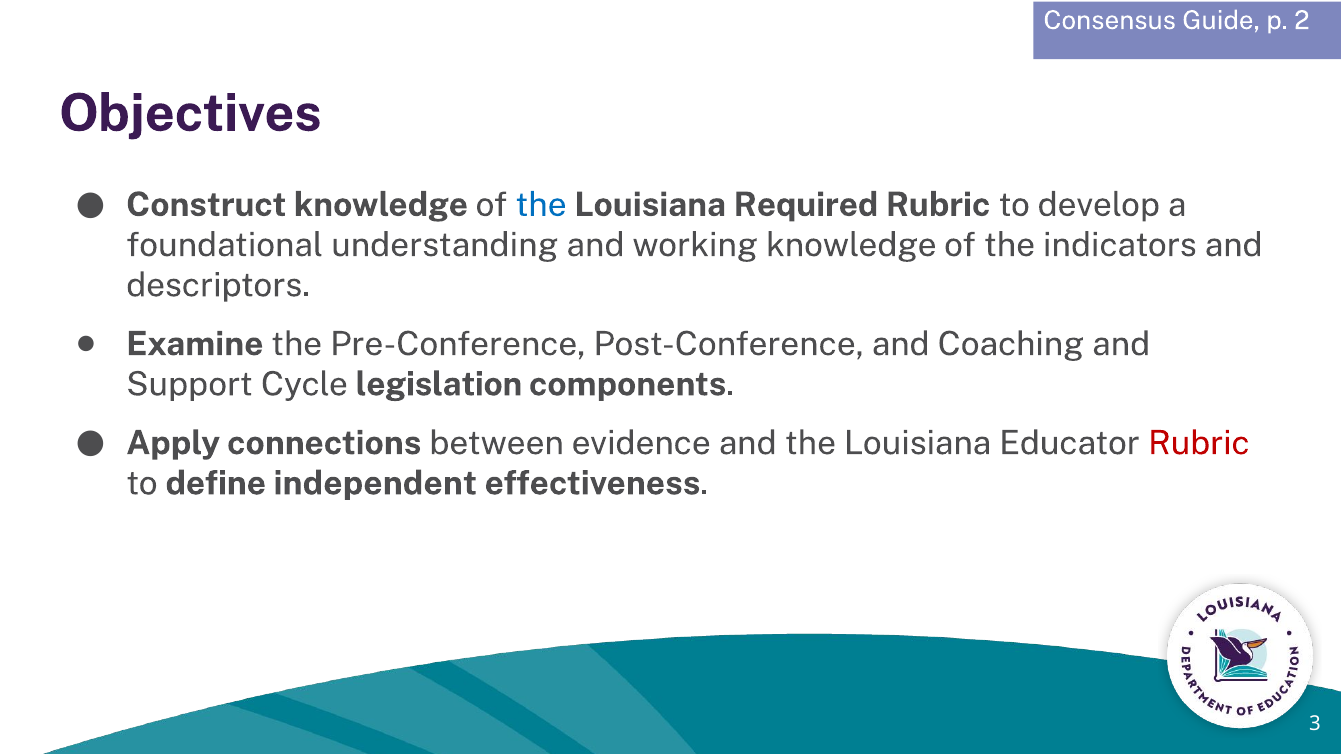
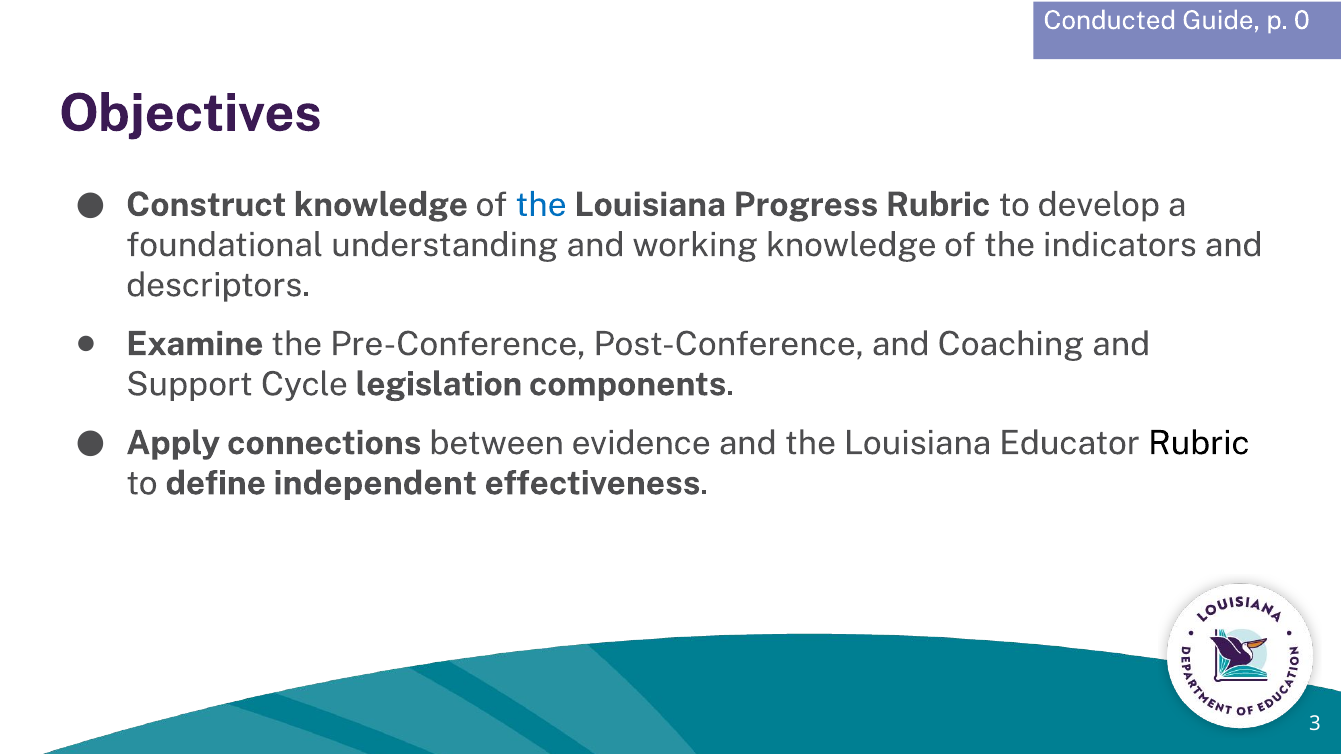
Consensus: Consensus -> Conducted
2: 2 -> 0
Required: Required -> Progress
Rubric at (1199, 443) colour: red -> black
